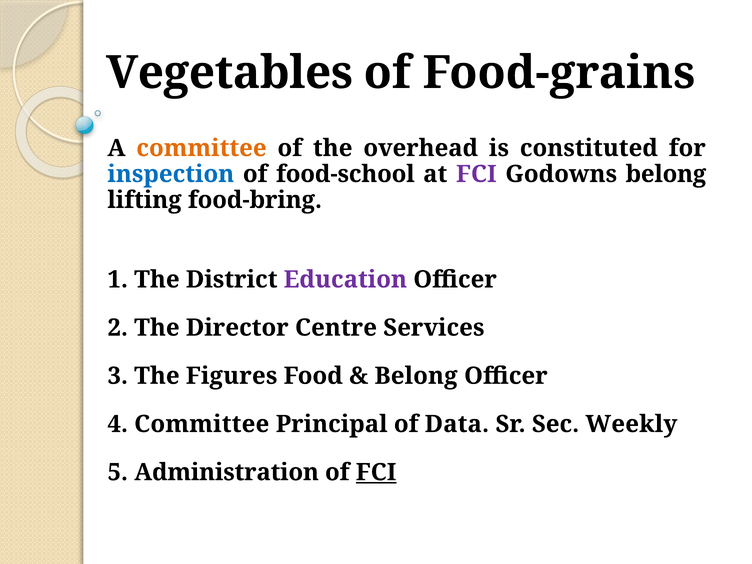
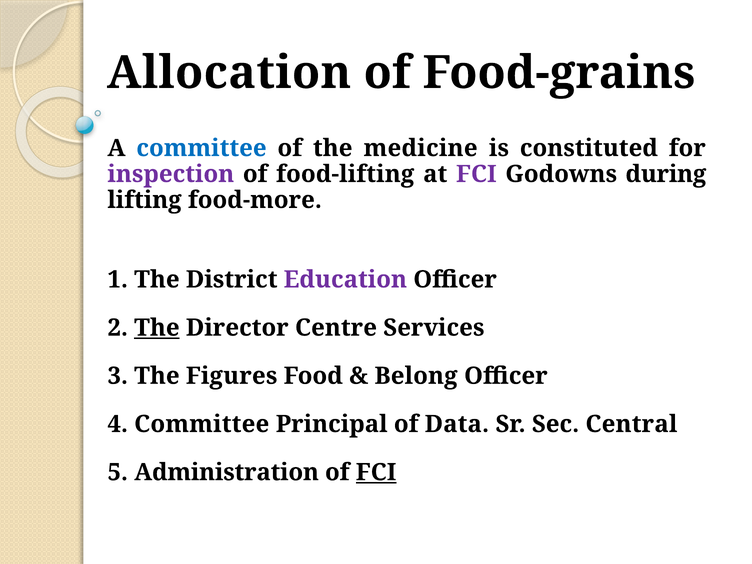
Vegetables: Vegetables -> Allocation
committee at (201, 148) colour: orange -> blue
overhead: overhead -> medicine
inspection colour: blue -> purple
food-school: food-school -> food-lifting
Godowns belong: belong -> during
food-bring: food-bring -> food-more
The at (157, 328) underline: none -> present
Weekly: Weekly -> Central
